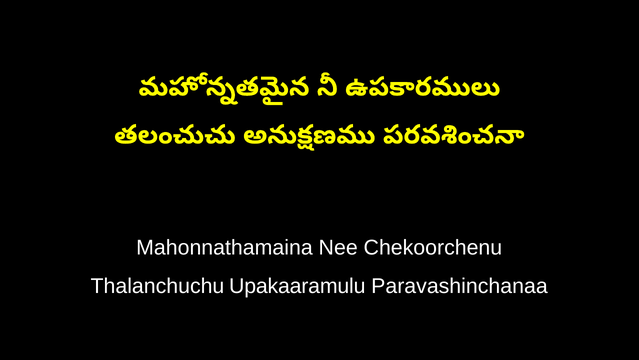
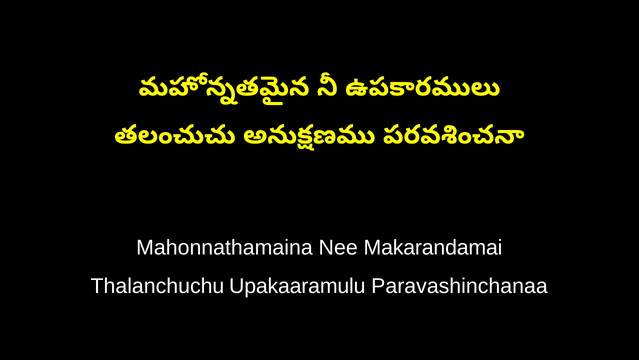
Chekoorchenu: Chekoorchenu -> Makarandamai
